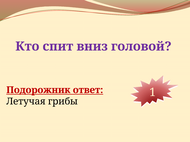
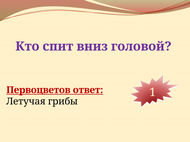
Подорожник: Подорожник -> Первоцветов
